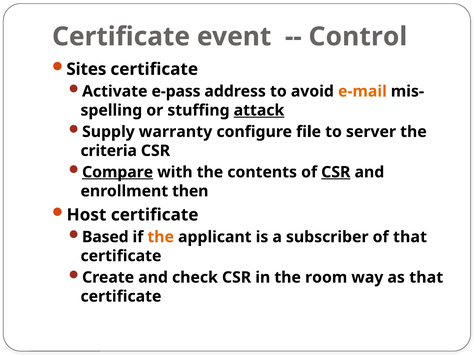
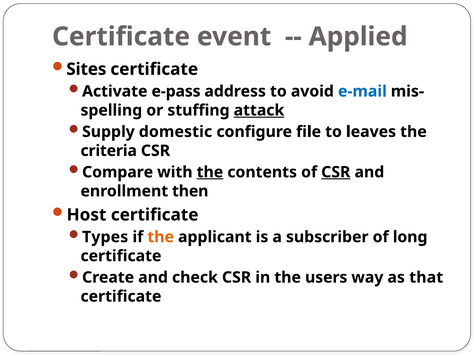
Control: Control -> Applied
e-mail colour: orange -> blue
warranty: warranty -> domestic
server: server -> leaves
Compare underline: present -> none
the at (210, 172) underline: none -> present
Based: Based -> Types
of that: that -> long
room: room -> users
